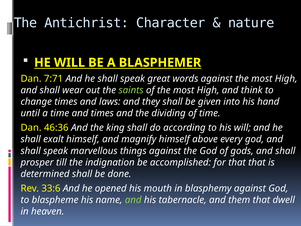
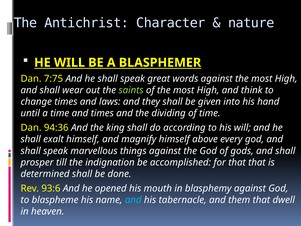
7:71: 7:71 -> 7:75
46:36: 46:36 -> 94:36
33:6: 33:6 -> 93:6
and at (133, 200) colour: light green -> light blue
